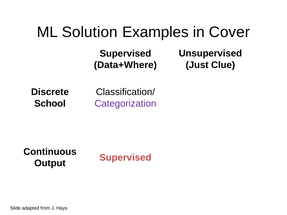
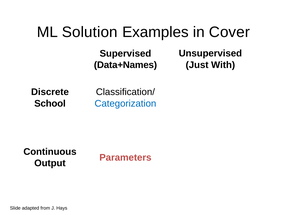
Clue: Clue -> With
Data+Where: Data+Where -> Data+Names
Categorization colour: purple -> blue
Supervised at (125, 158): Supervised -> Parameters
